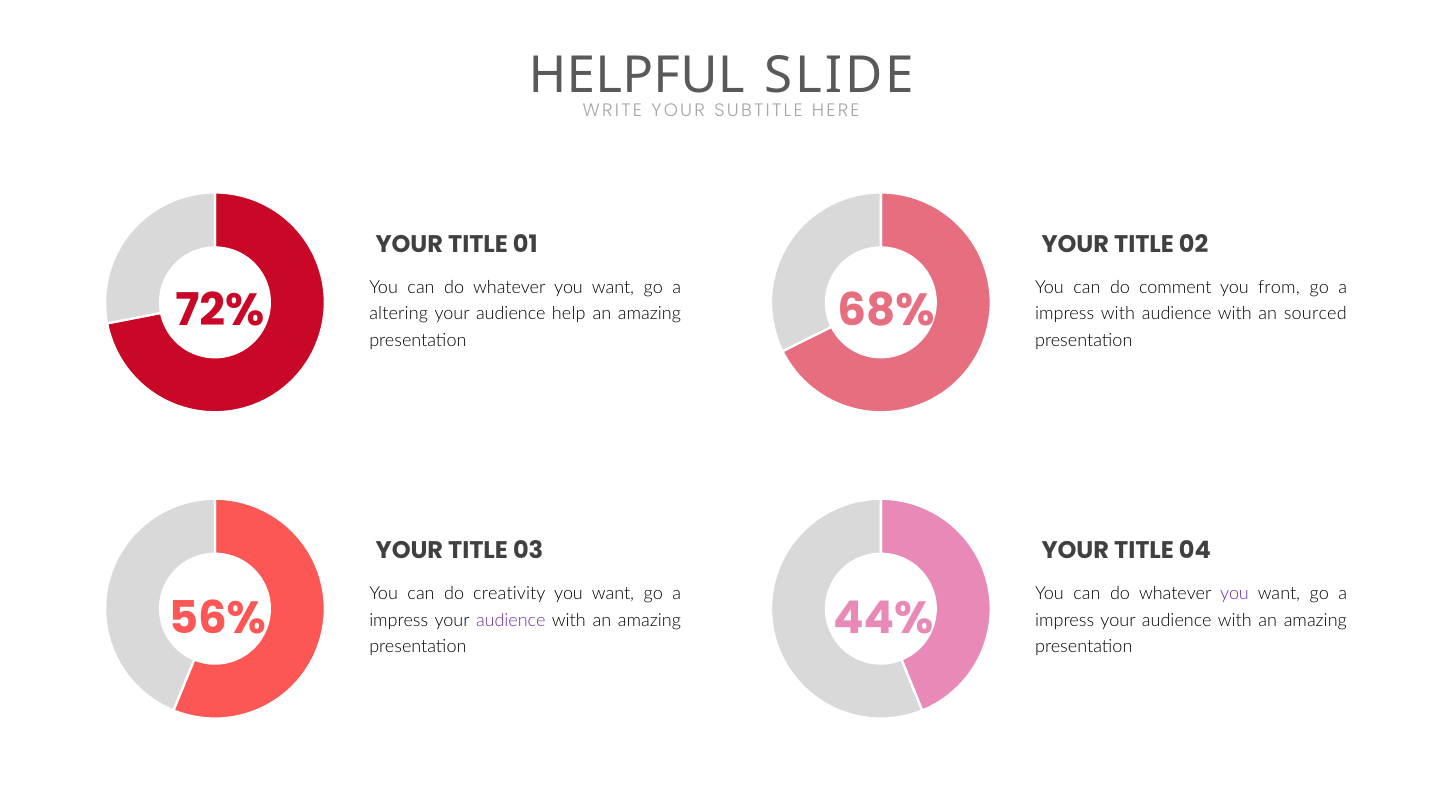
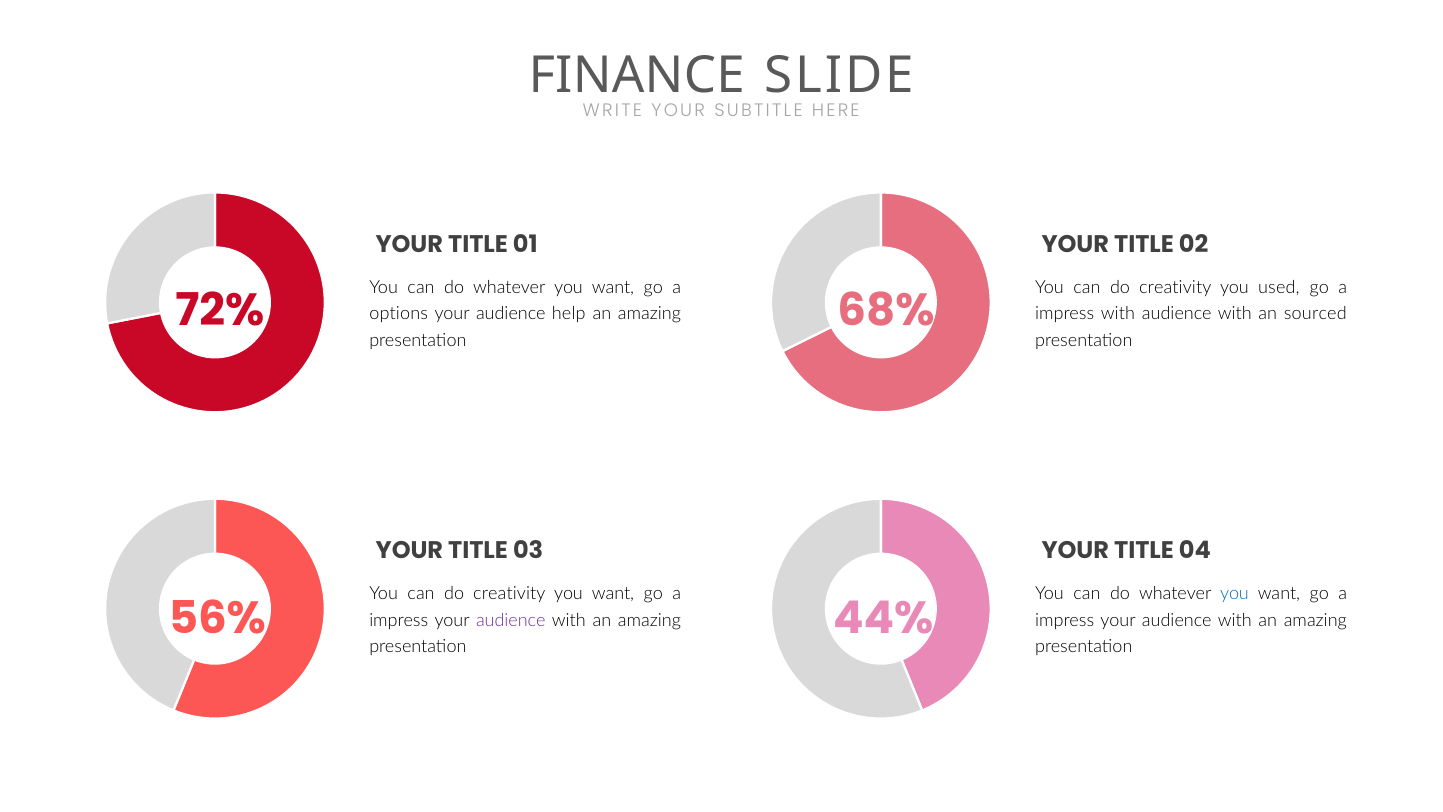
HELPFUL: HELPFUL -> FINANCE
comment at (1175, 288): comment -> creativity
from: from -> used
altering: altering -> options
you at (1234, 594) colour: purple -> blue
